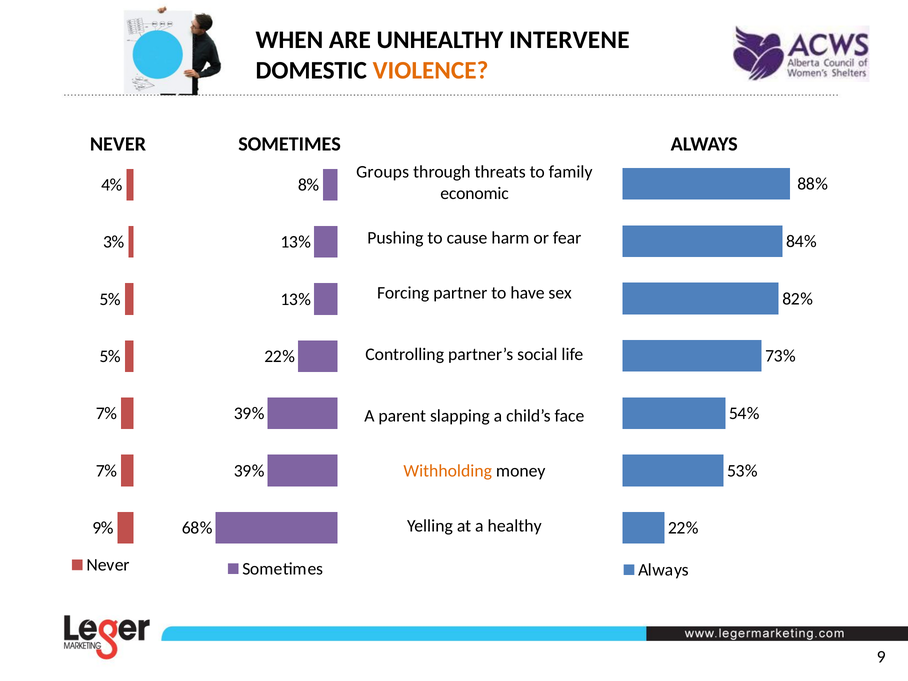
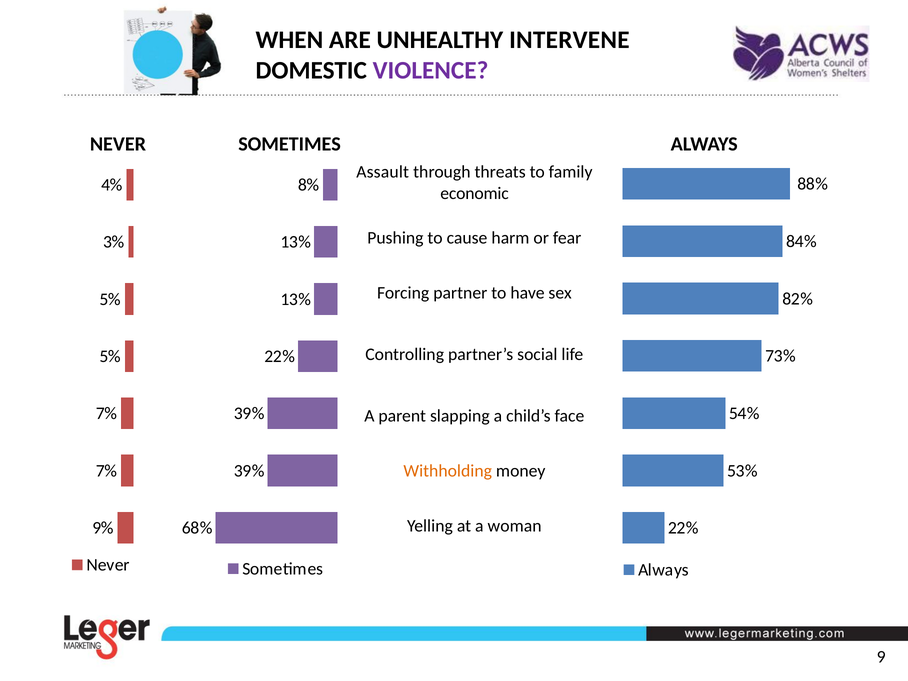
VIOLENCE colour: orange -> purple
Groups: Groups -> Assault
healthy: healthy -> woman
